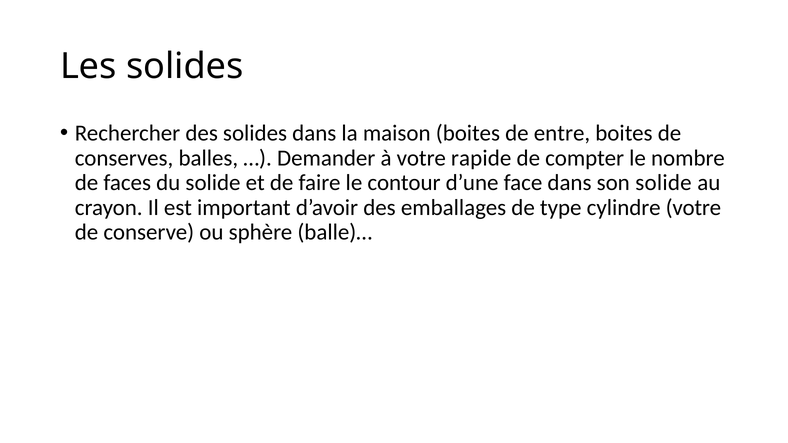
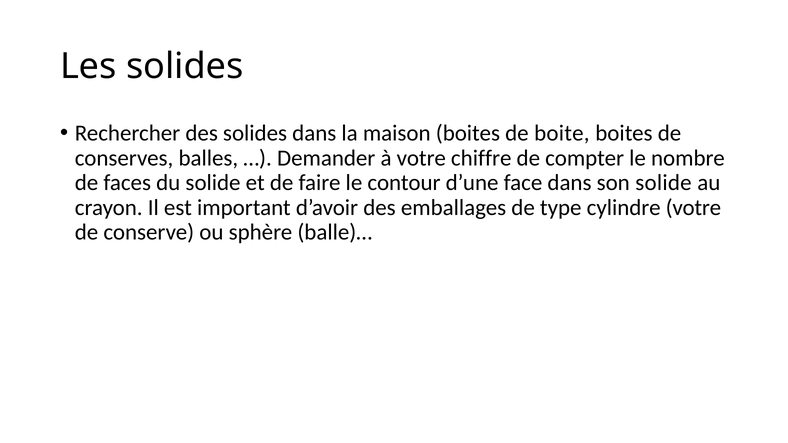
entre: entre -> boite
rapide: rapide -> chiffre
